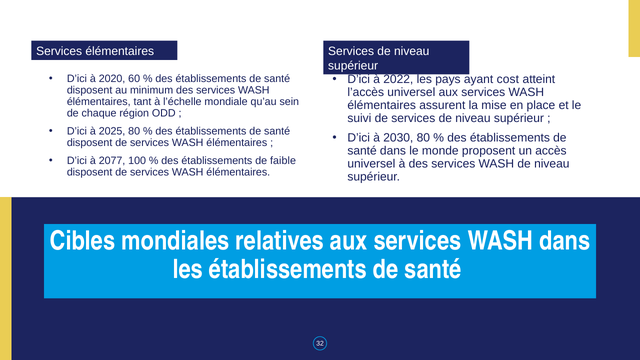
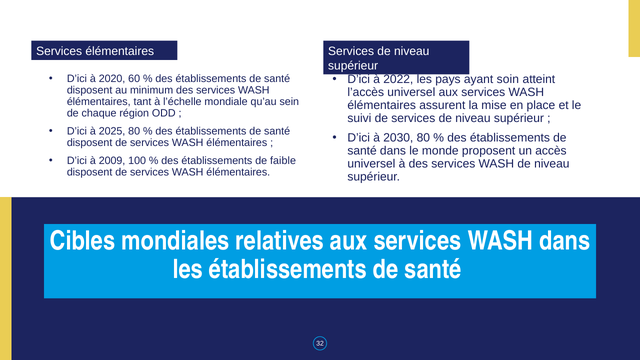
cost: cost -> soin
2077: 2077 -> 2009
